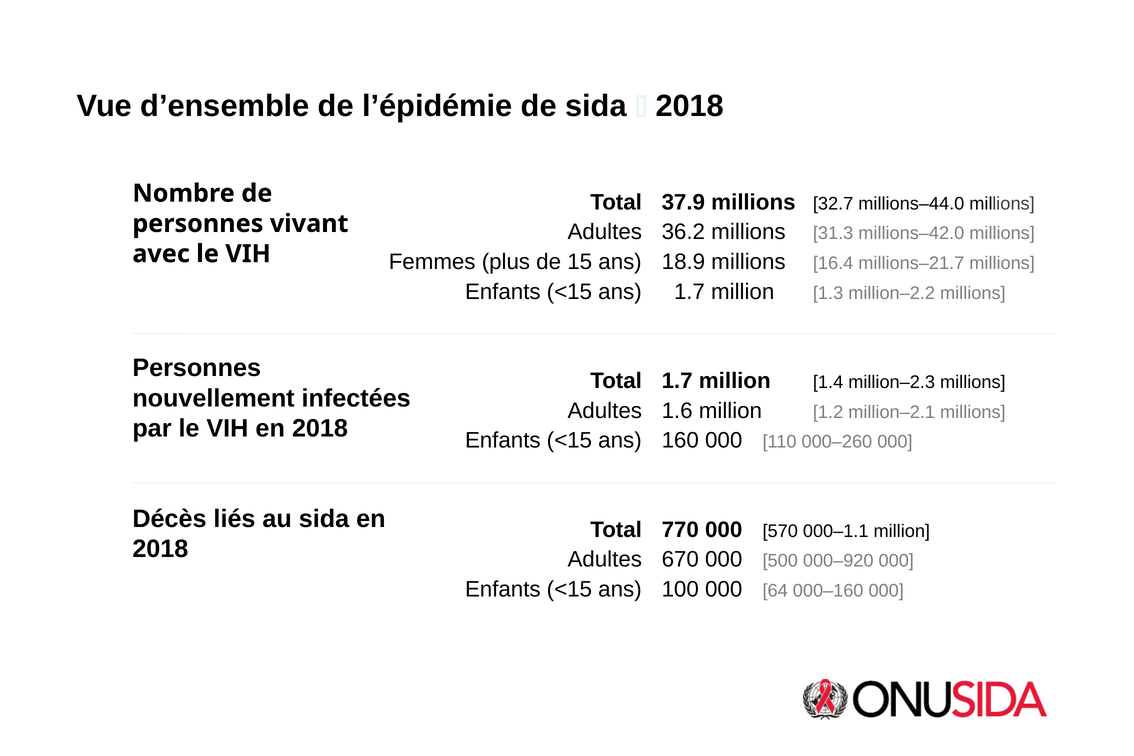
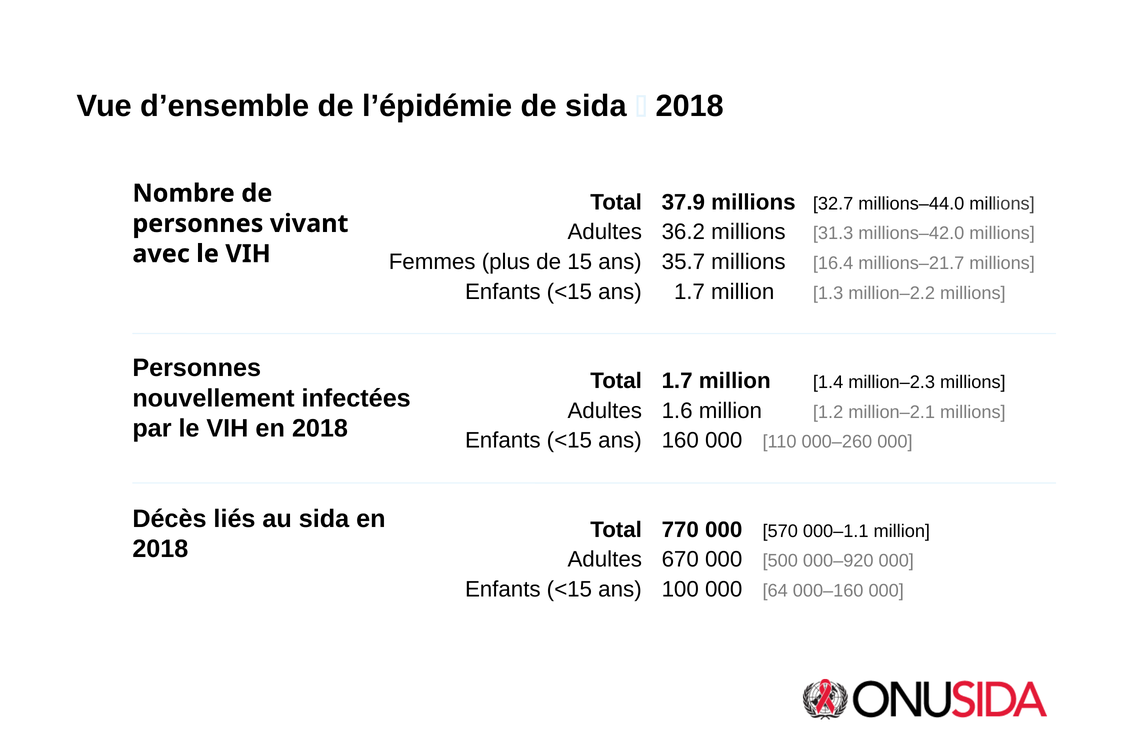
18.9: 18.9 -> 35.7
